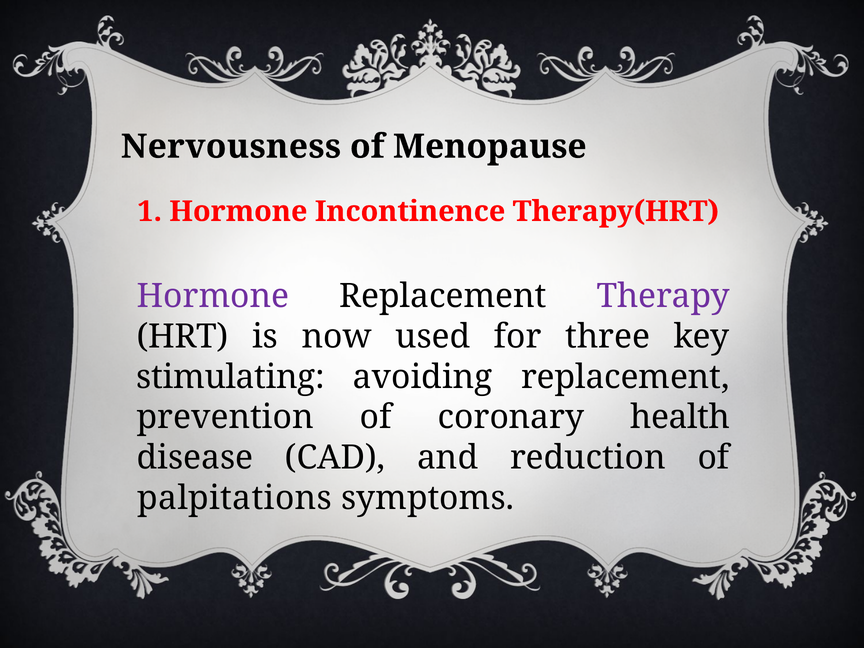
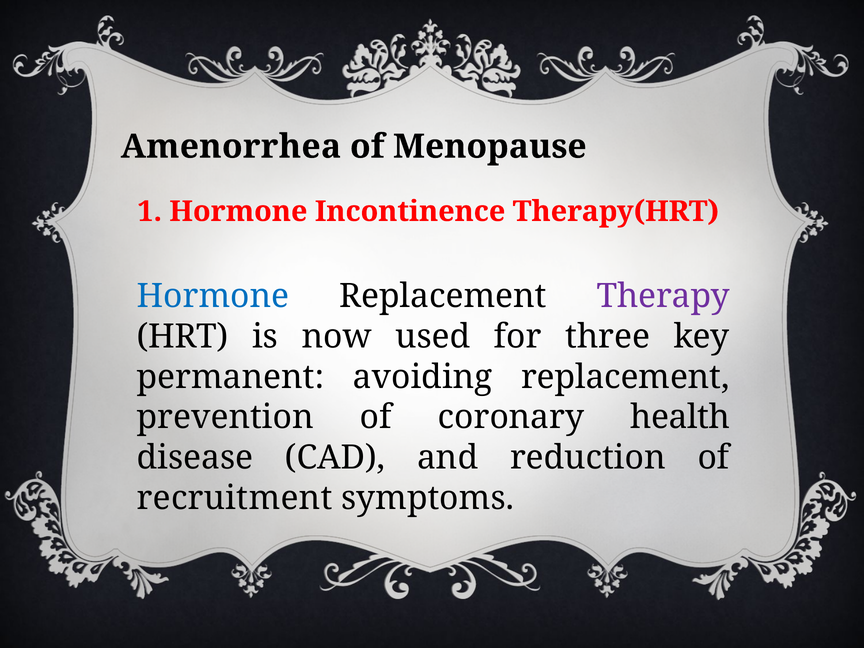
Nervousness: Nervousness -> Amenorrhea
Hormone at (213, 296) colour: purple -> blue
stimulating: stimulating -> permanent
palpitations: palpitations -> recruitment
